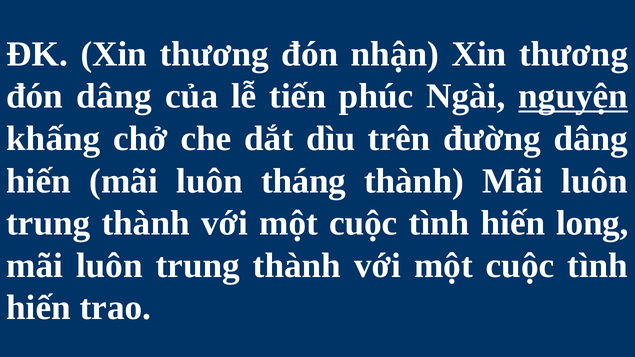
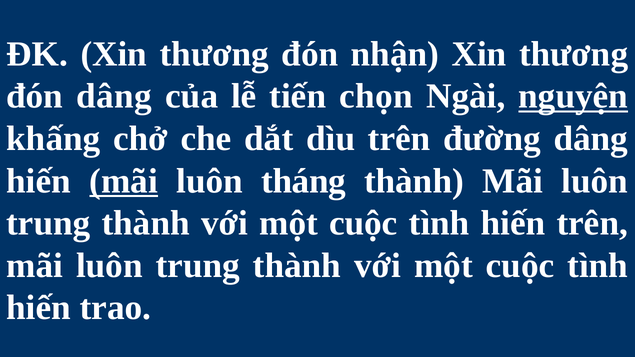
phúc: phúc -> chọn
mãi at (124, 181) underline: none -> present
hiến long: long -> trên
